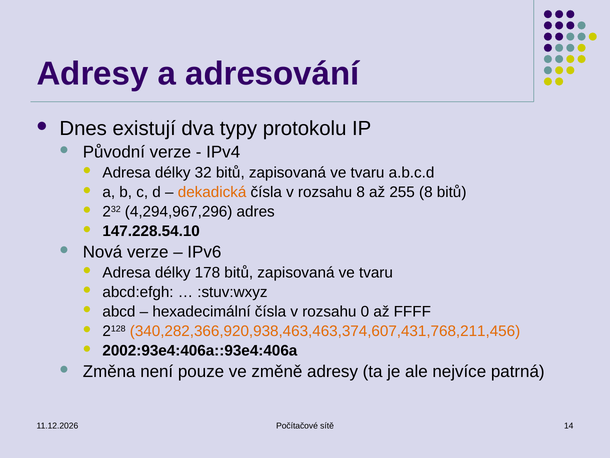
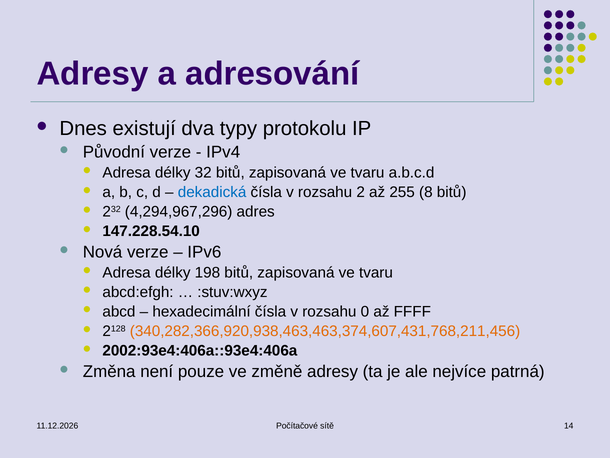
dekadická colour: orange -> blue
rozsahu 8: 8 -> 2
178: 178 -> 198
